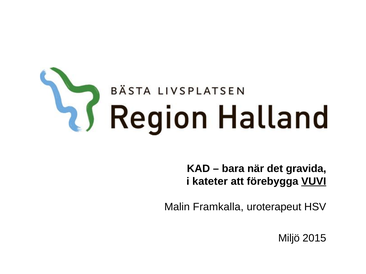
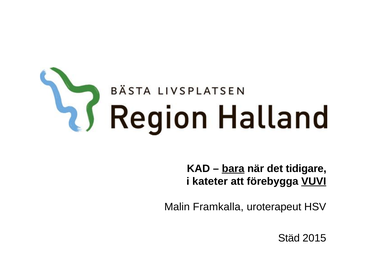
bara underline: none -> present
gravida: gravida -> tidigare
Miljö: Miljö -> Städ
